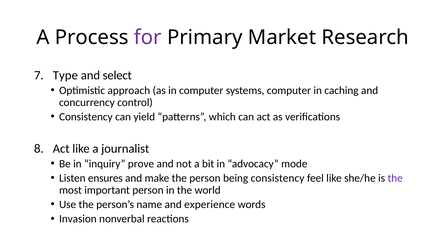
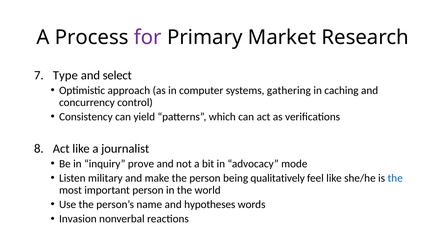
systems computer: computer -> gathering
ensures: ensures -> military
being consistency: consistency -> qualitatively
the at (395, 178) colour: purple -> blue
experience: experience -> hypotheses
